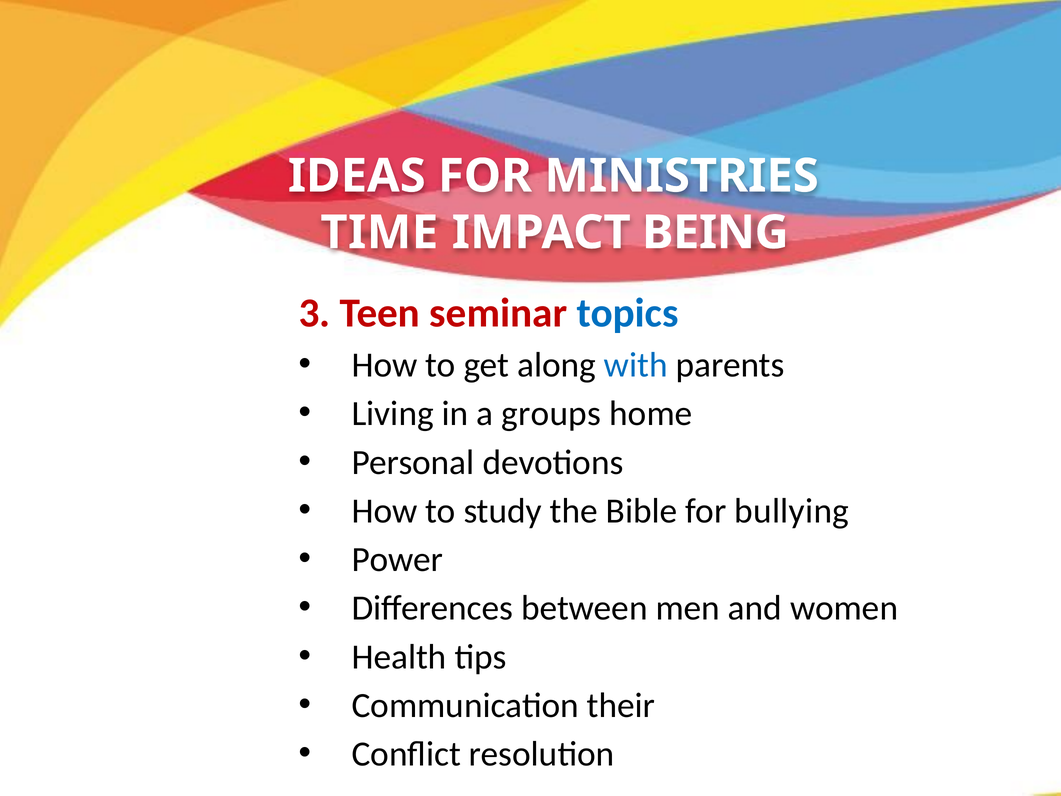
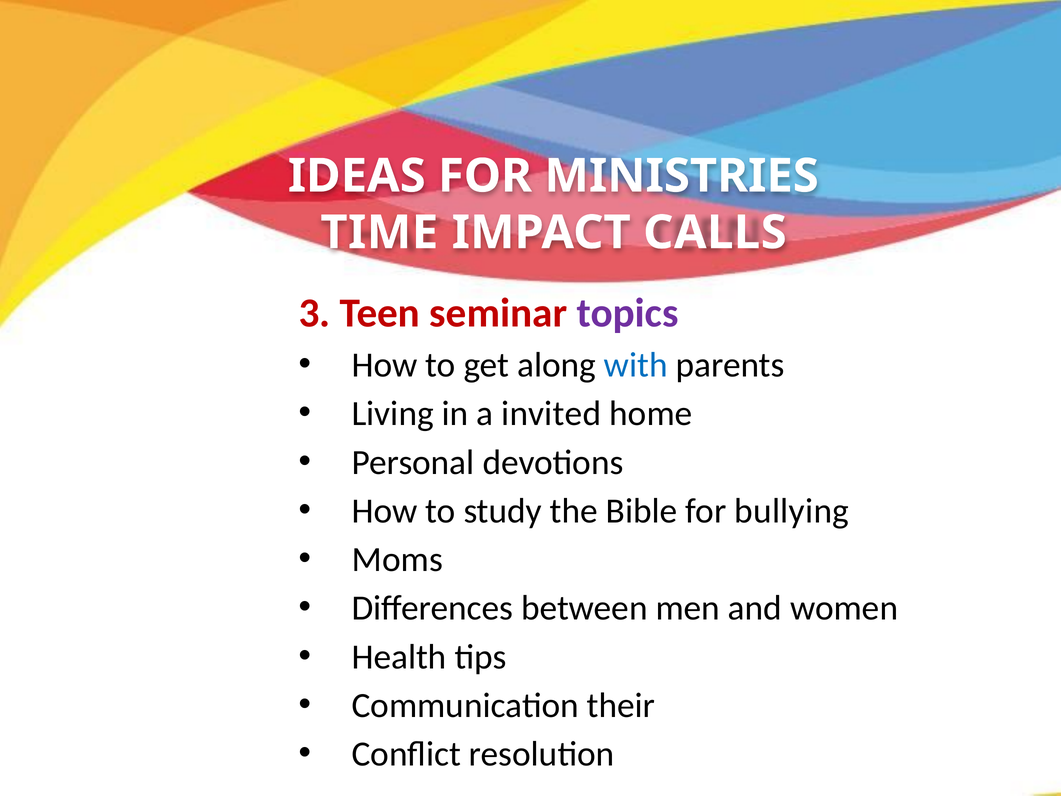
BEING: BEING -> CALLS
topics colour: blue -> purple
groups: groups -> invited
Power: Power -> Moms
